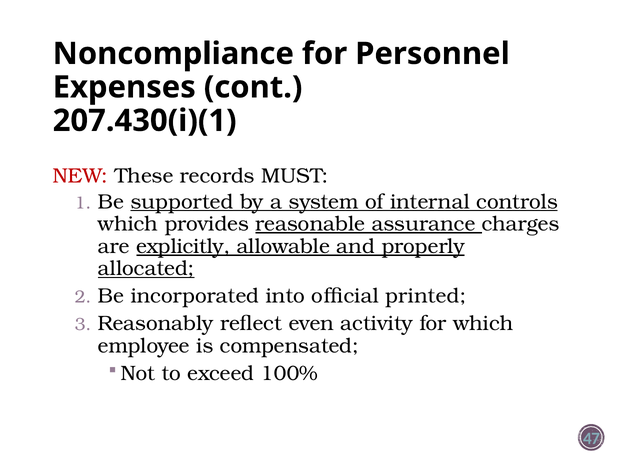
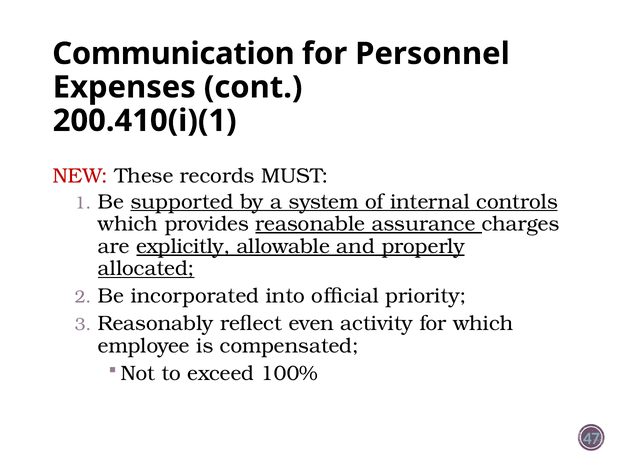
Noncompliance: Noncompliance -> Communication
207.430(i)(1: 207.430(i)(1 -> 200.410(i)(1
printed: printed -> priority
